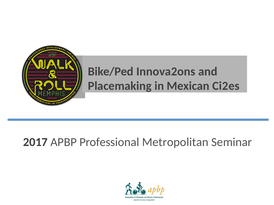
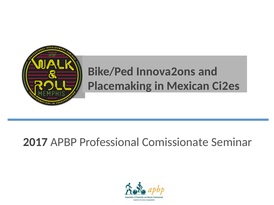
Metropolitan: Metropolitan -> Comissionate
